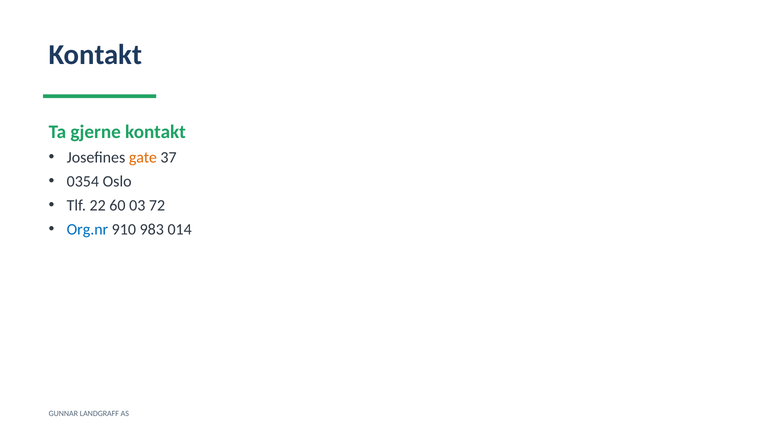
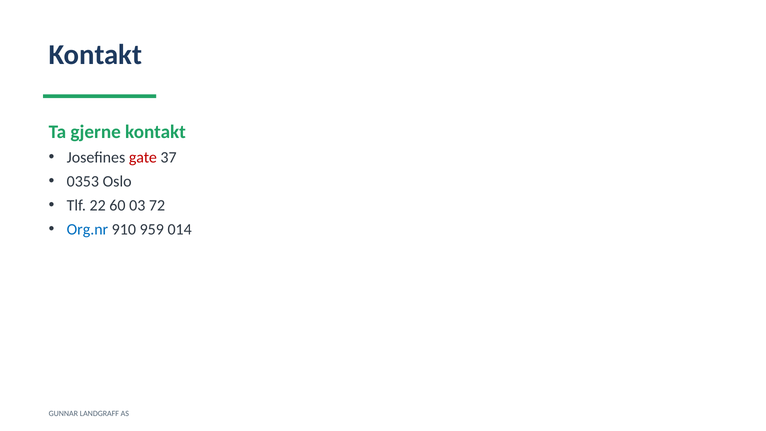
gate colour: orange -> red
0354: 0354 -> 0353
983: 983 -> 959
